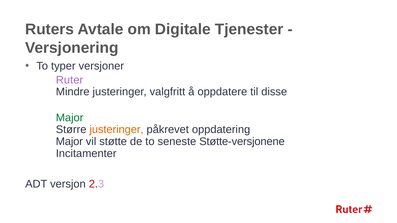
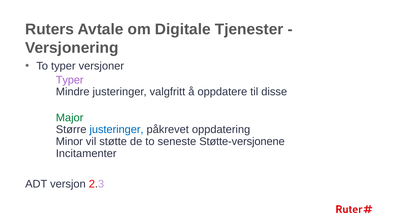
Ruter at (70, 80): Ruter -> Typer
justeringer at (117, 130) colour: orange -> blue
Major at (69, 142): Major -> Minor
